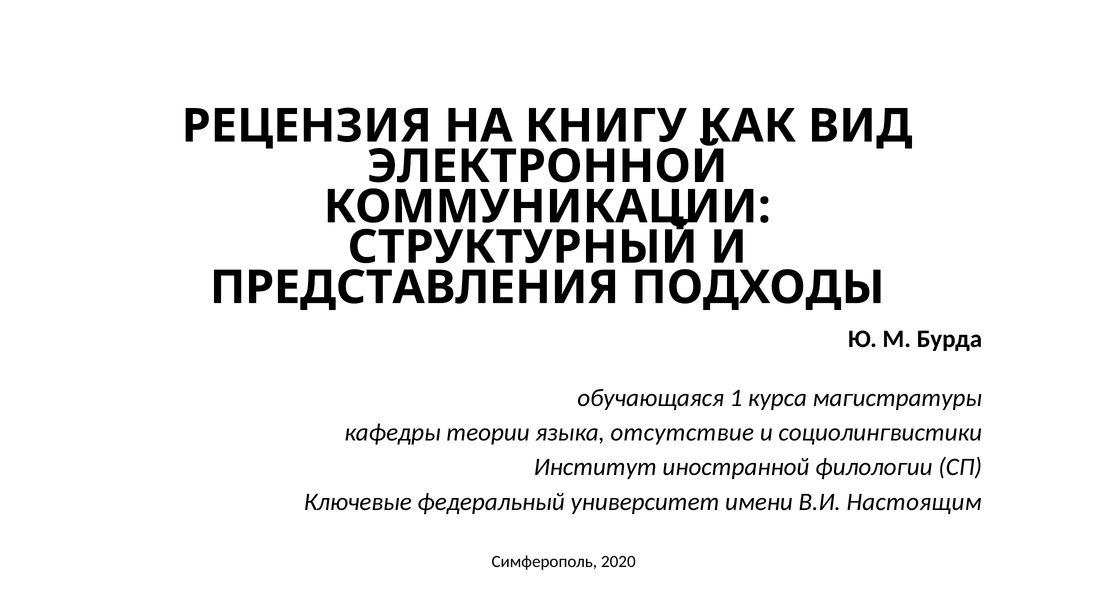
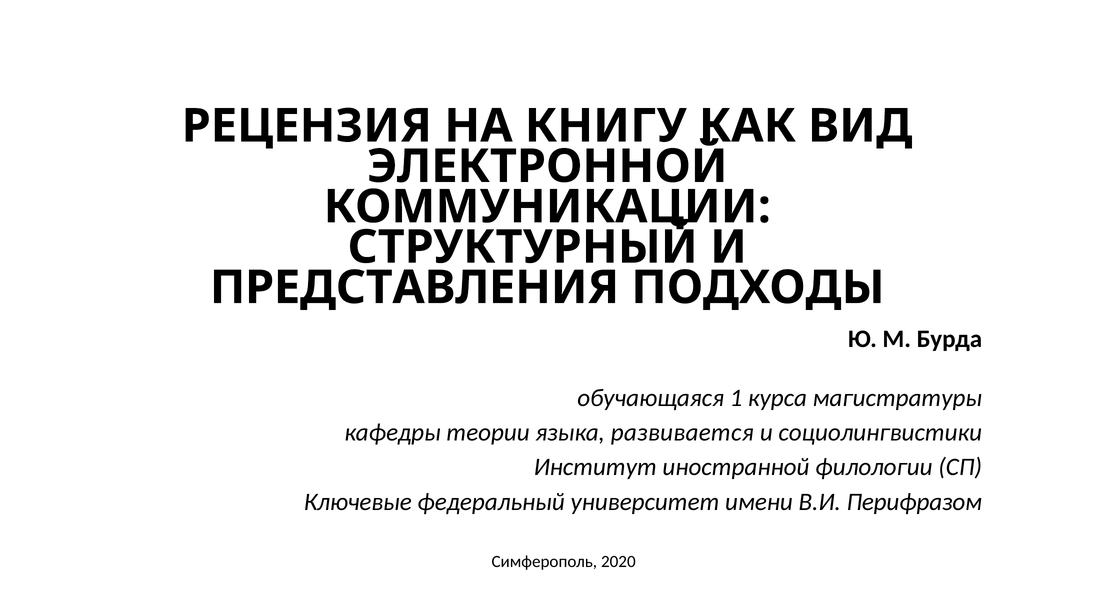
отсутствие: отсутствие -> развивается
Настоящим: Настоящим -> Перифразом
